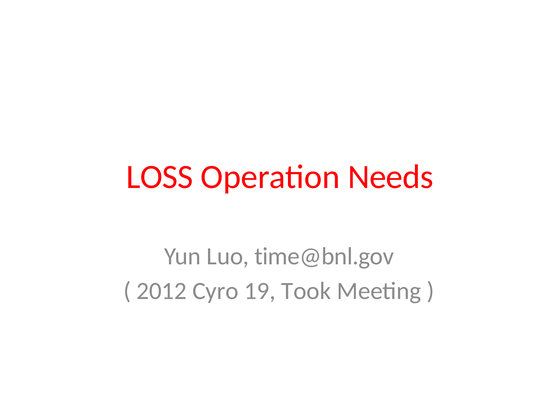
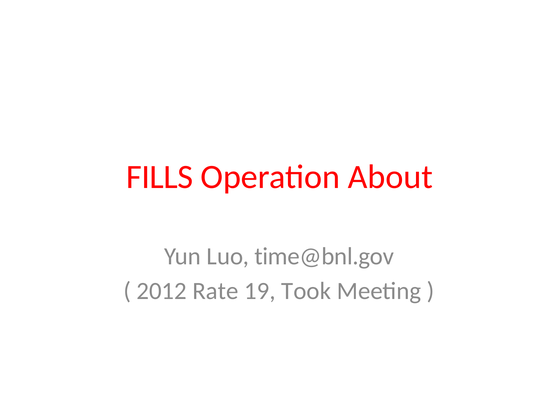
LOSS: LOSS -> FILLS
Needs: Needs -> About
Cyro: Cyro -> Rate
